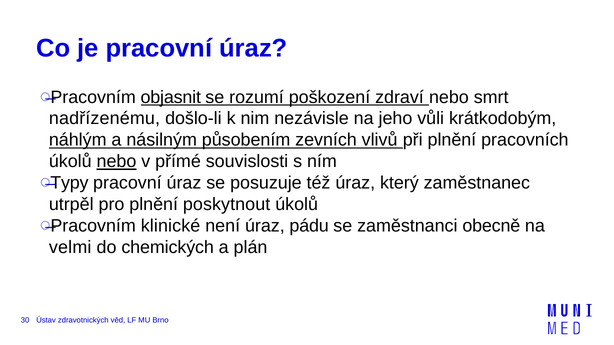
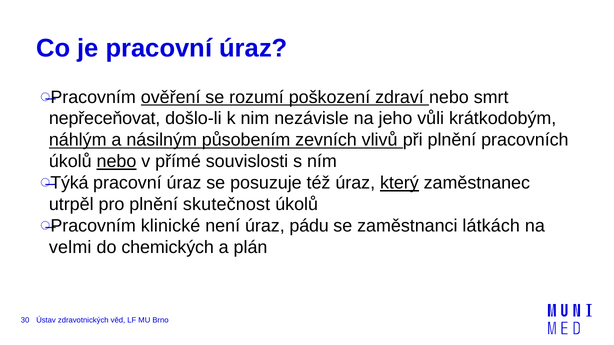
objasnit: objasnit -> ověření
nadřízenému: nadřízenému -> nepřeceňovat
Typy: Typy -> Týká
který underline: none -> present
poskytnout: poskytnout -> skutečnost
obecně: obecně -> látkách
